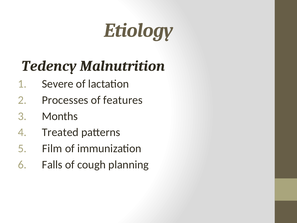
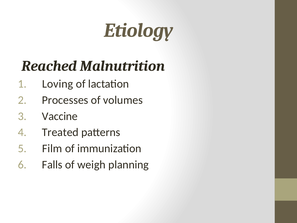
Tedency: Tedency -> Reached
Severe: Severe -> Loving
features: features -> volumes
Months: Months -> Vaccine
cough: cough -> weigh
